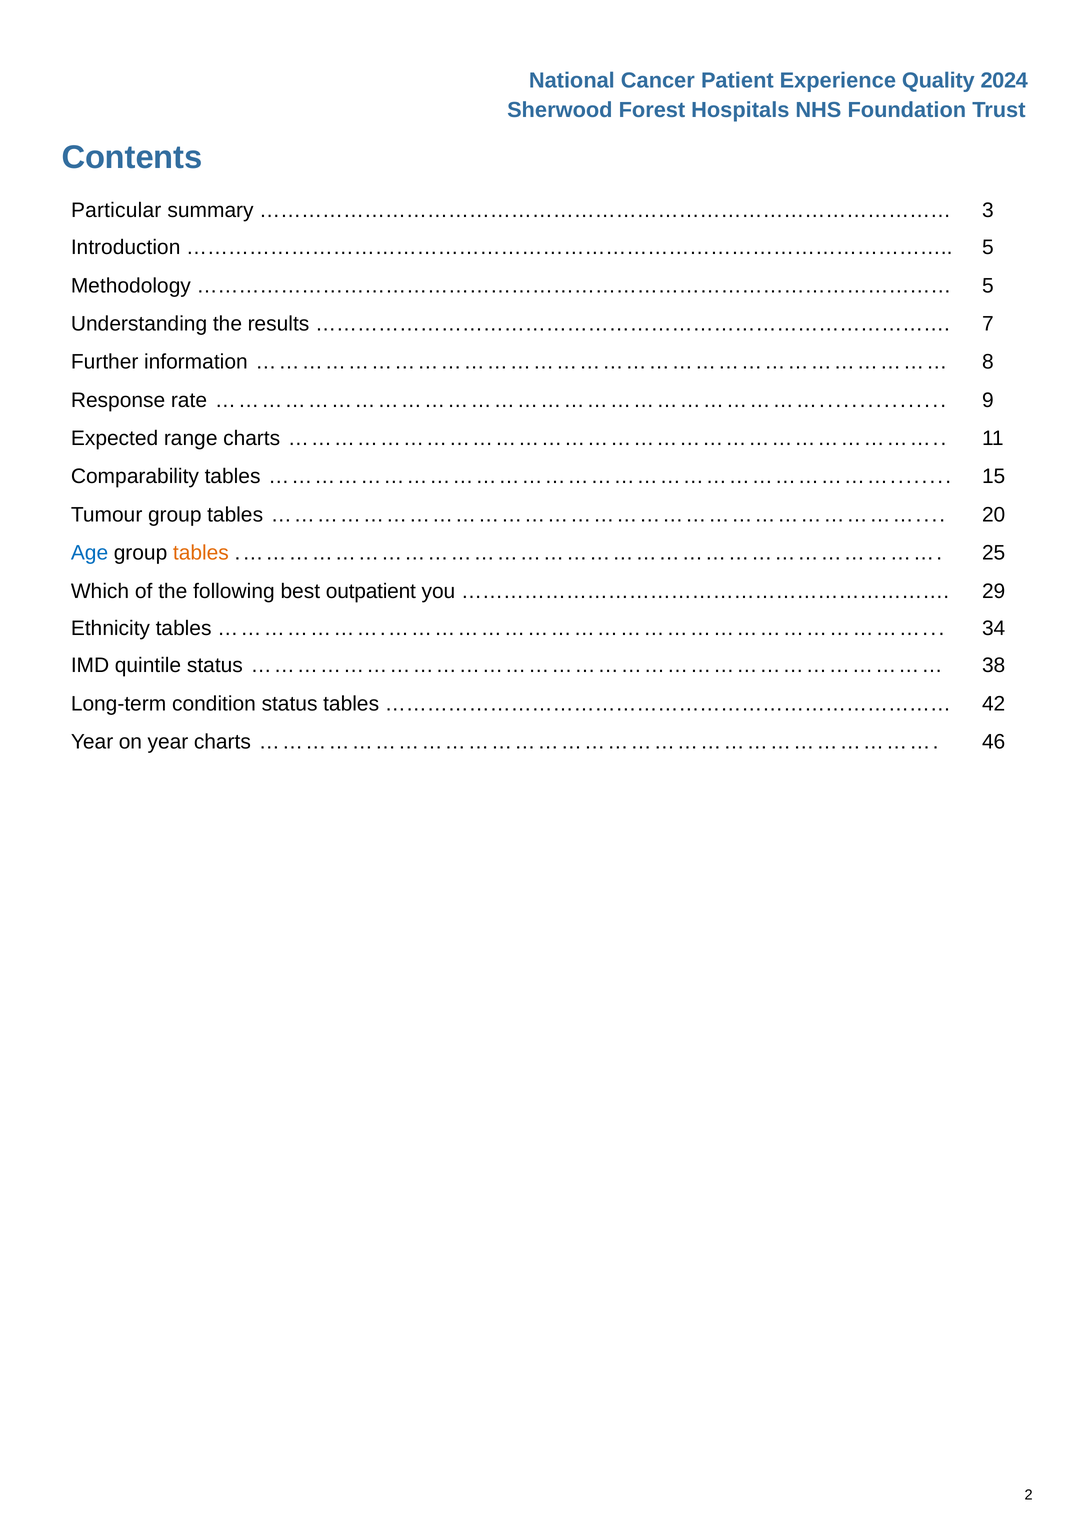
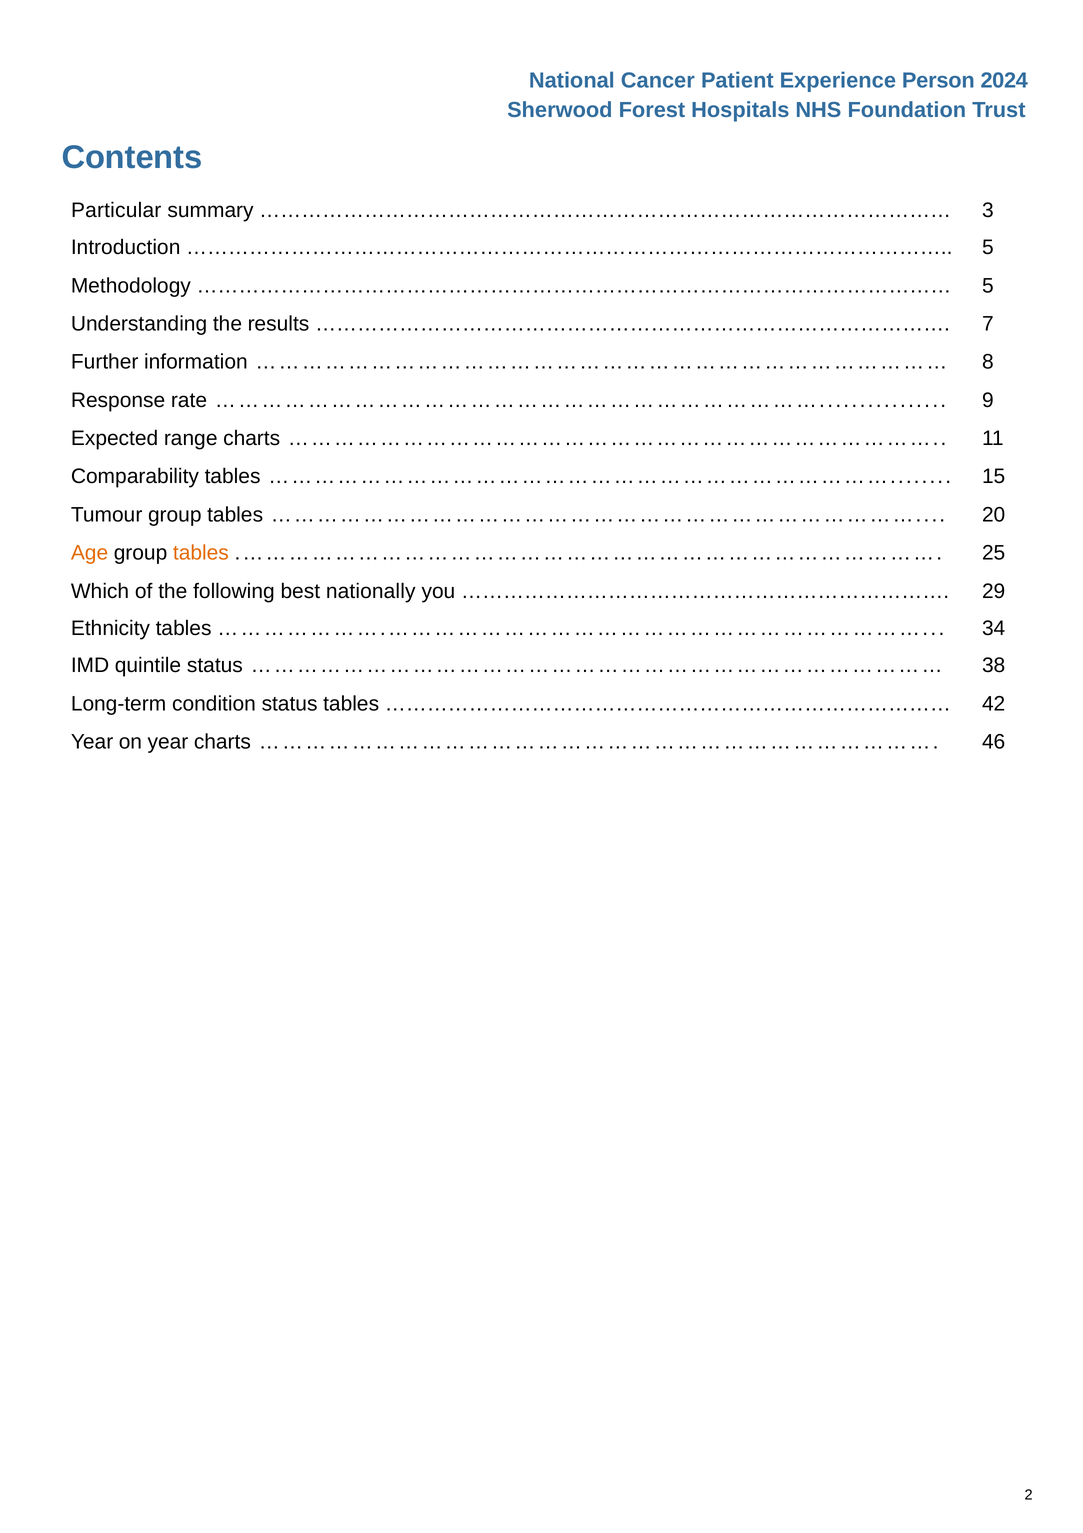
Quality: Quality -> Person
Age colour: blue -> orange
outpatient: outpatient -> nationally
